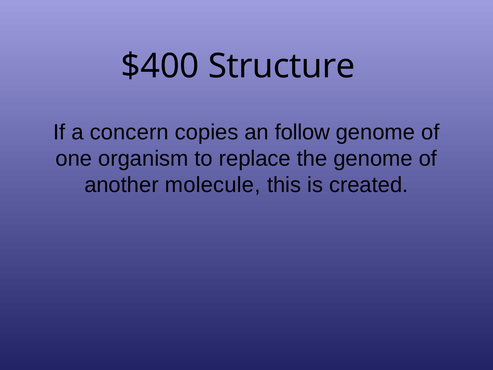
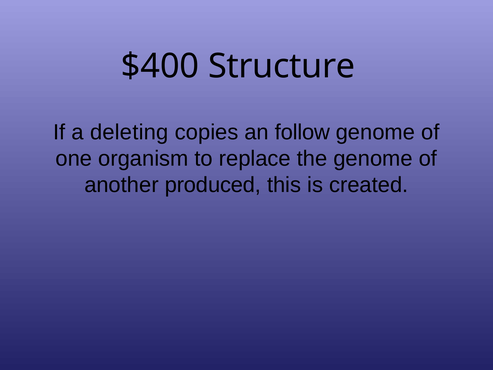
concern: concern -> deleting
molecule: molecule -> produced
